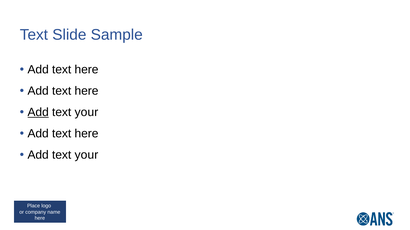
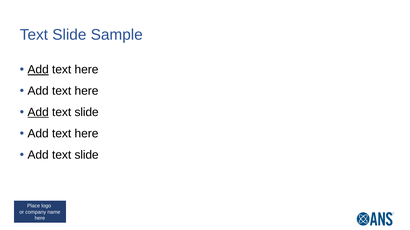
Add at (38, 70) underline: none -> present
your at (86, 113): your -> slide
your at (86, 155): your -> slide
